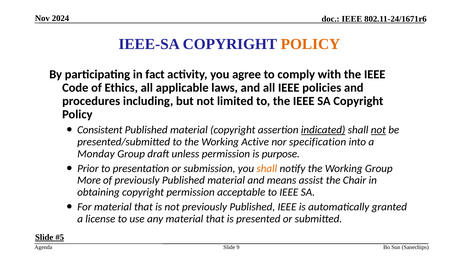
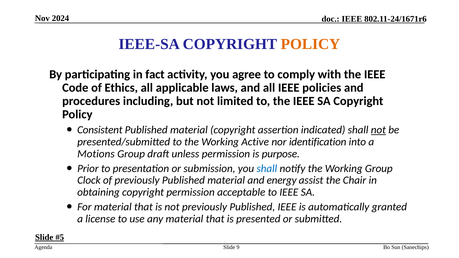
indicated underline: present -> none
specification: specification -> identification
Monday: Monday -> Motions
shall at (267, 169) colour: orange -> blue
More: More -> Clock
means: means -> energy
